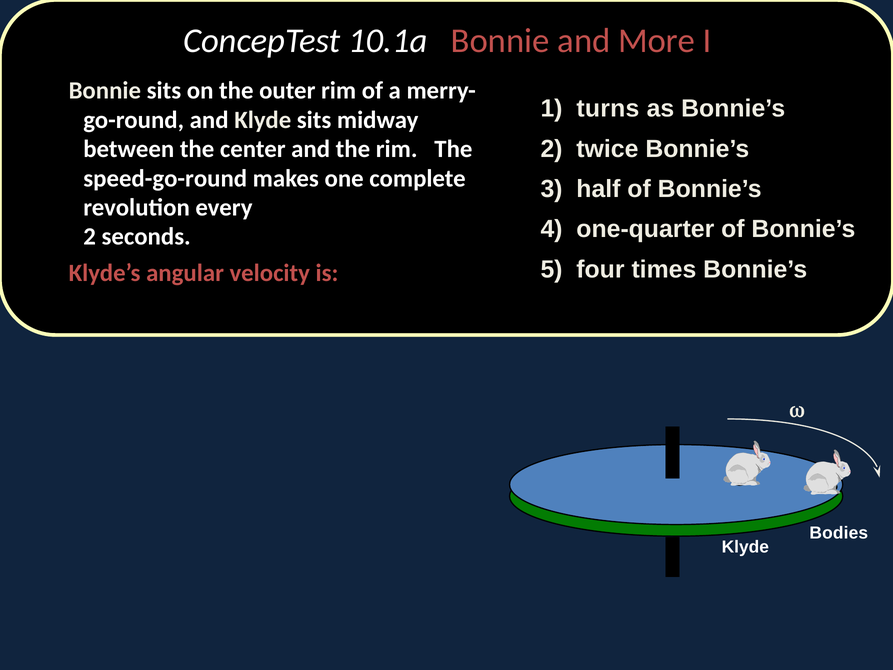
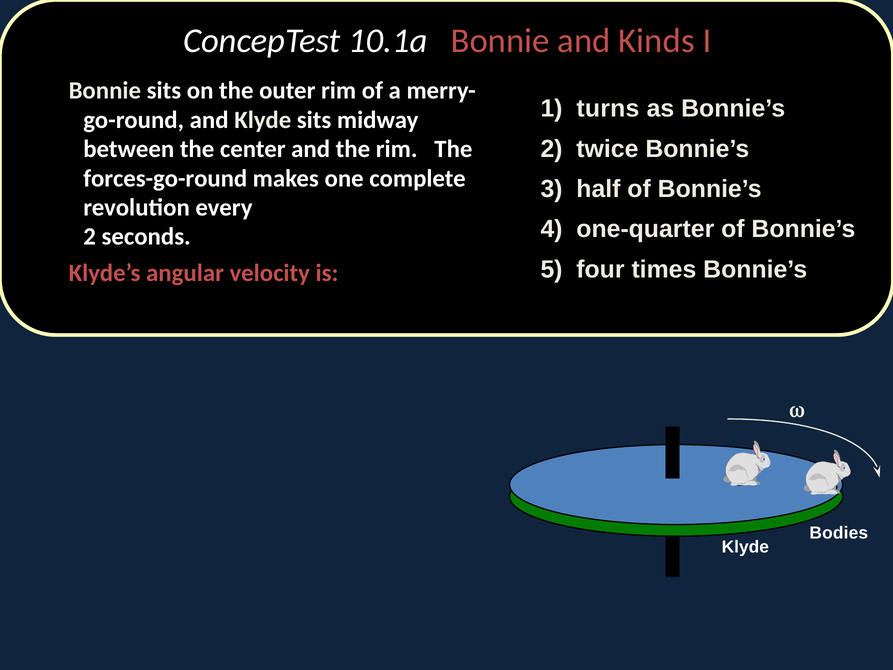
More: More -> Kinds
speed-go-round: speed-go-round -> forces-go-round
